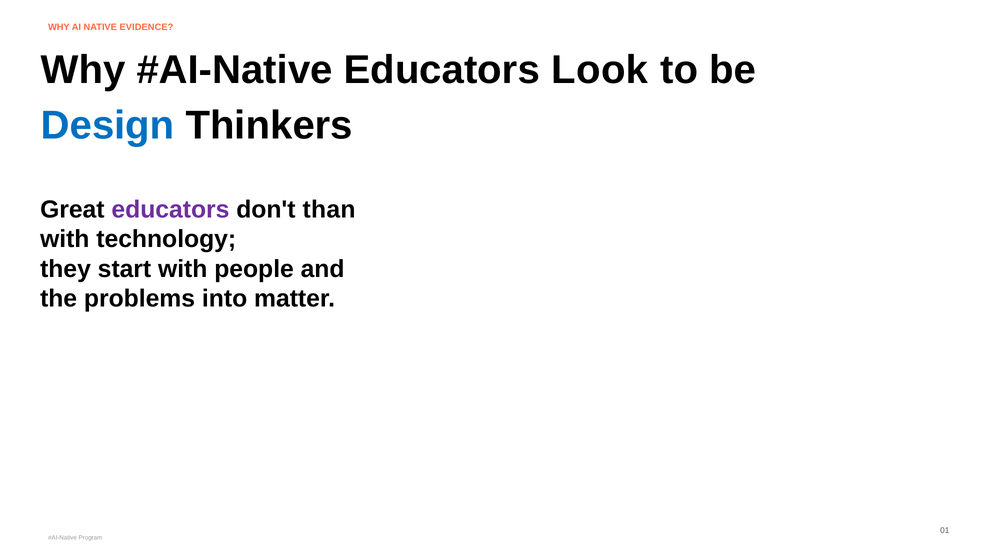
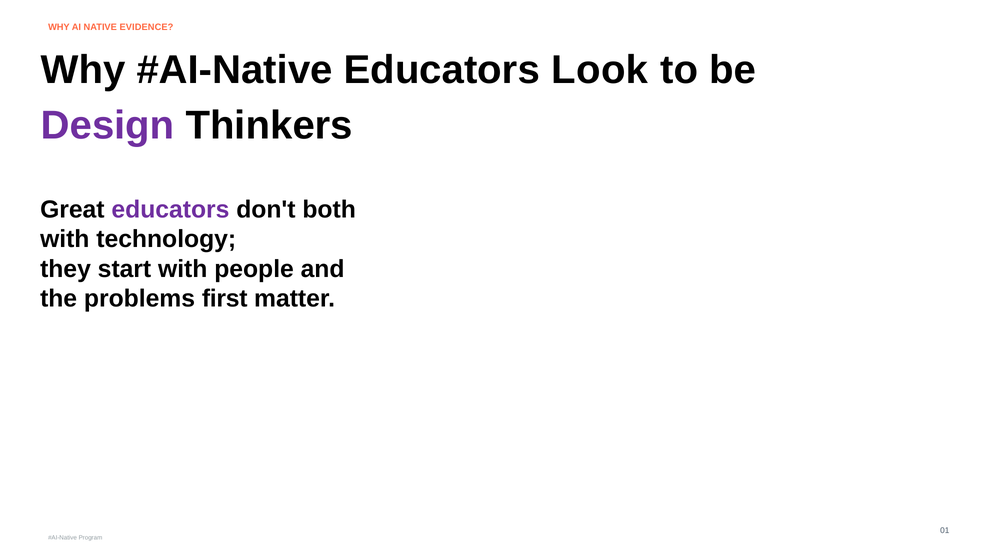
Design colour: blue -> purple
than: than -> both
into: into -> first
